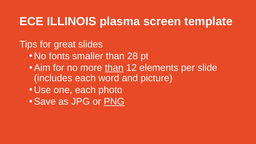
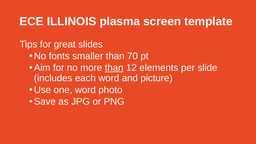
28: 28 -> 70
one each: each -> word
PNG underline: present -> none
